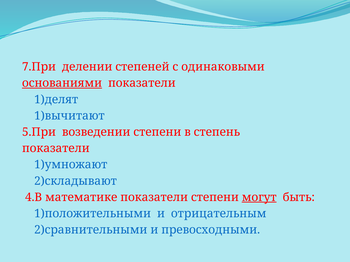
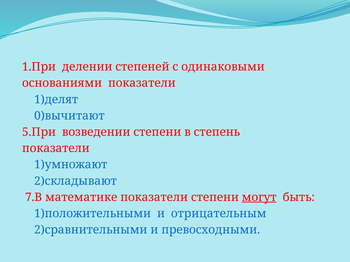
7.При: 7.При -> 1.При
основаниями underline: present -> none
1)вычитают: 1)вычитают -> 0)вычитают
4.В: 4.В -> 7.В
